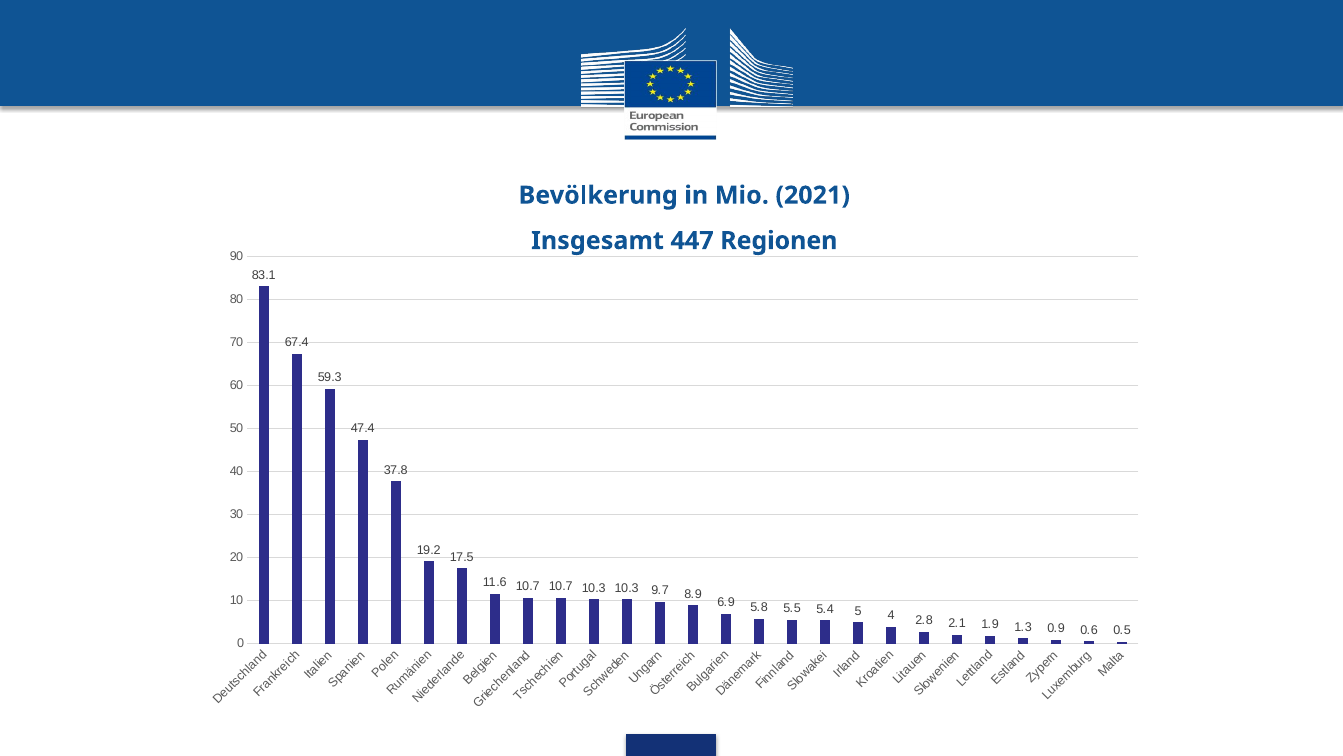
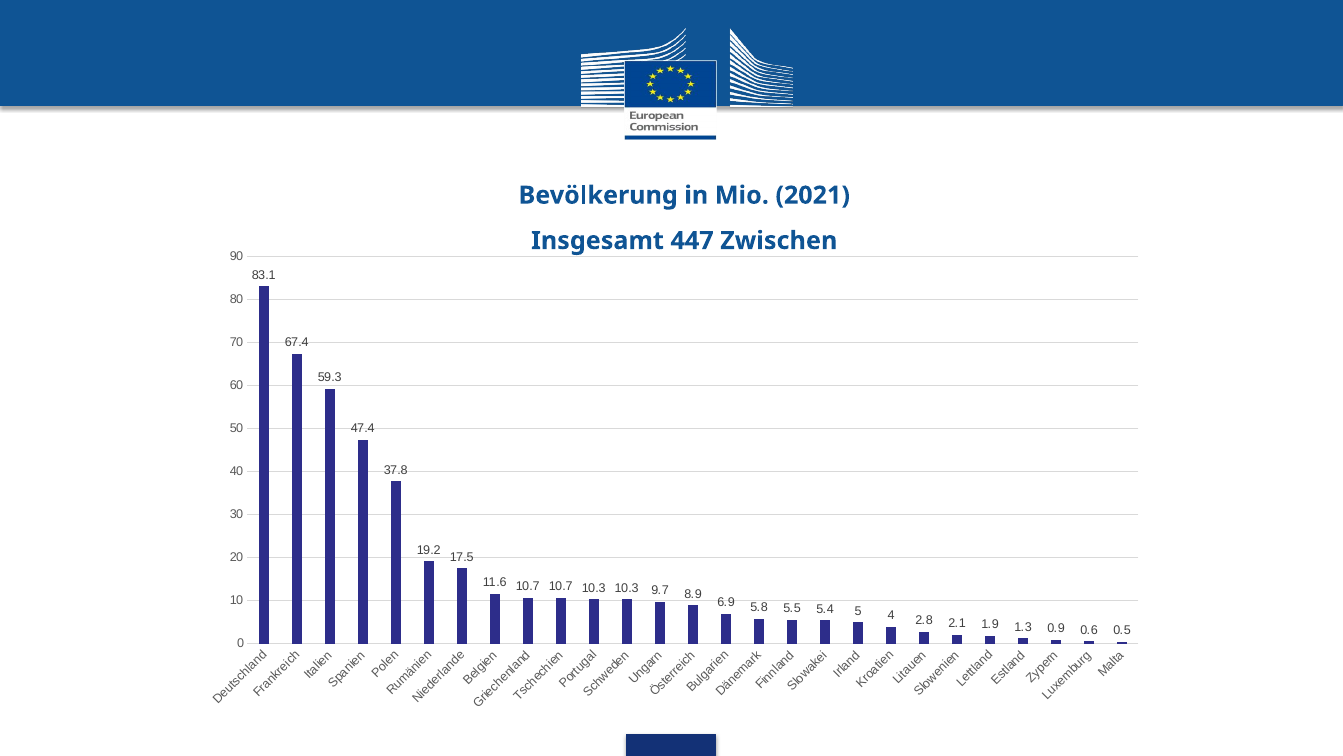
Regionen: Regionen -> Zwischen
